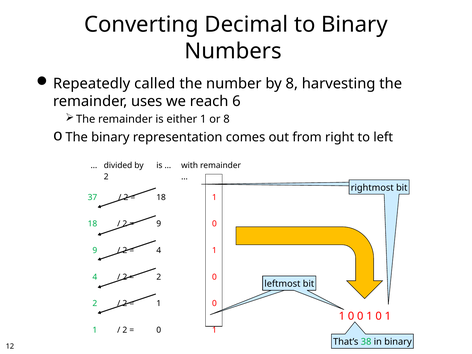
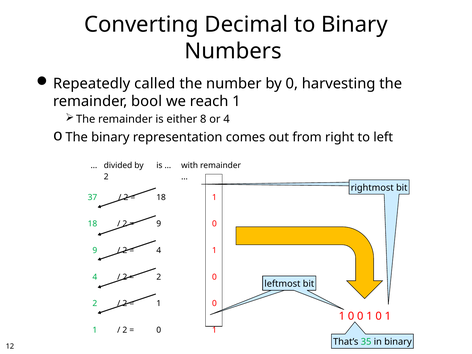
by 8: 8 -> 0
uses: uses -> bool
reach 6: 6 -> 1
either 1: 1 -> 8
or 8: 8 -> 4
38: 38 -> 35
